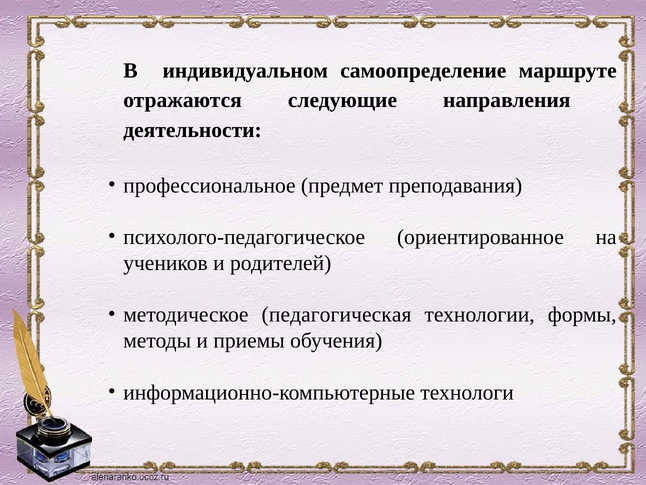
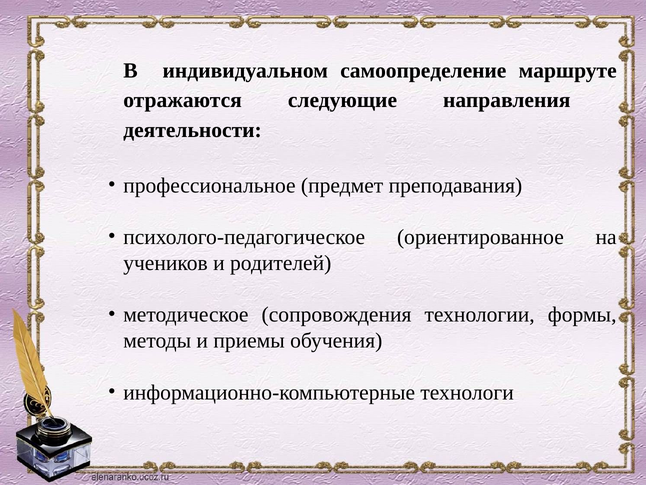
педагогическая: педагогическая -> сопровождения
